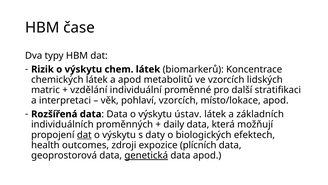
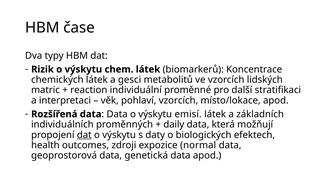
a apod: apod -> gesci
vzdělání: vzdělání -> reaction
ústav: ústav -> emisí
plícních: plícních -> normal
genetická underline: present -> none
